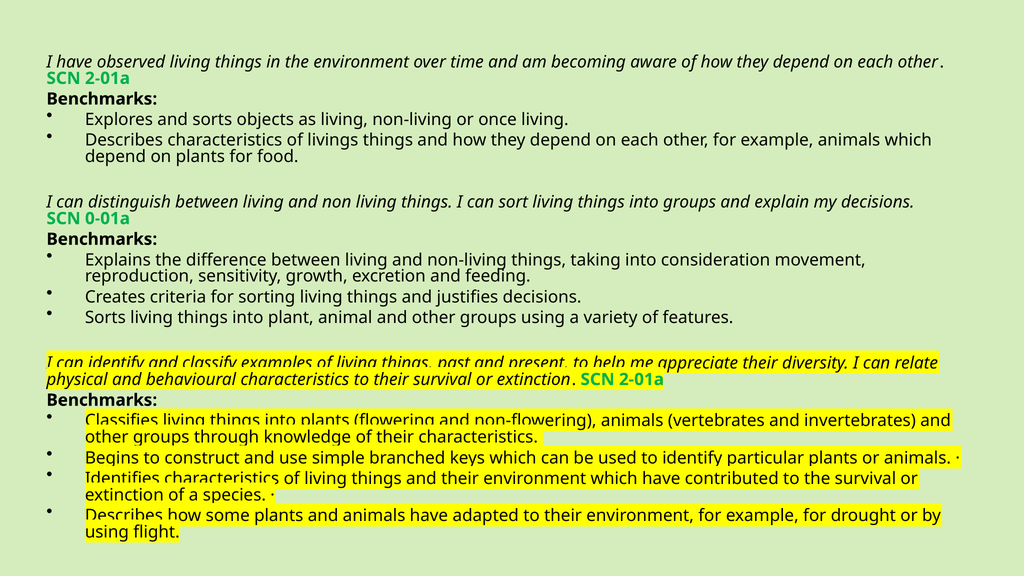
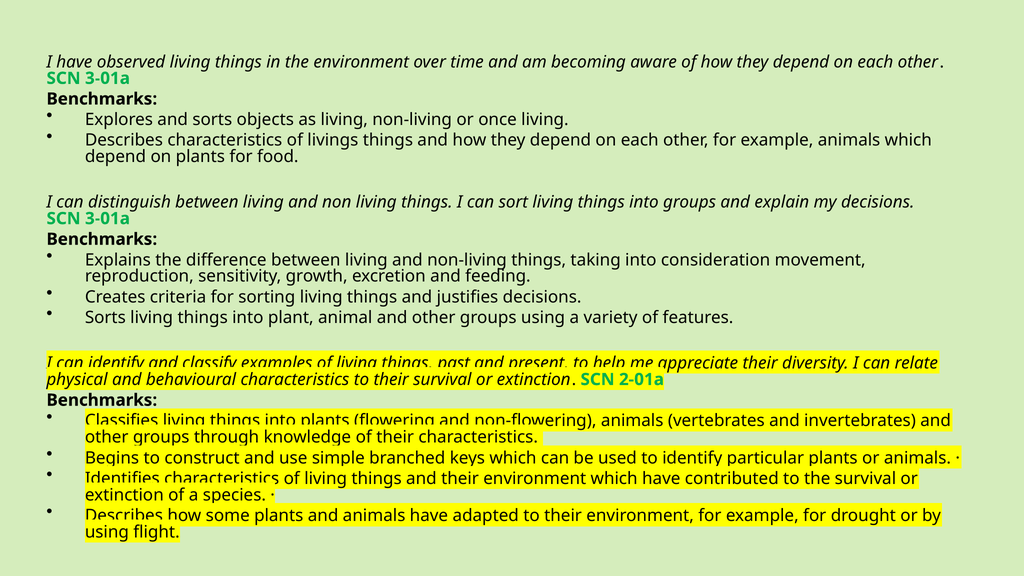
2-01a at (107, 78): 2-01a -> 3-01a
0-01a at (107, 219): 0-01a -> 3-01a
